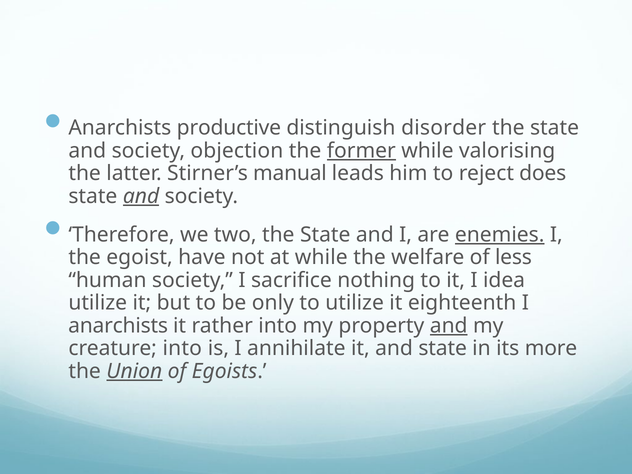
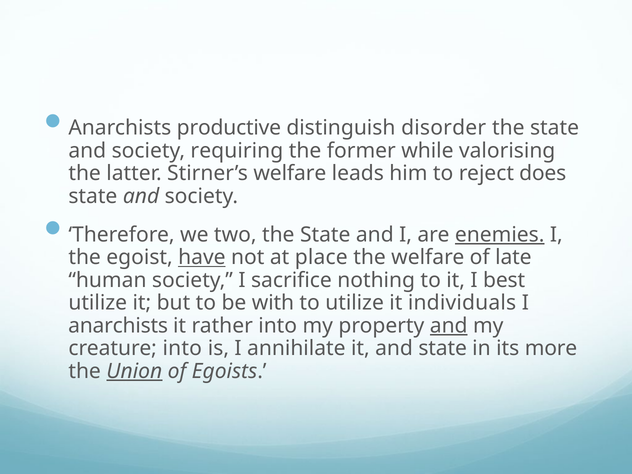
objection: objection -> requiring
former underline: present -> none
Stirner’s manual: manual -> welfare
and at (141, 196) underline: present -> none
have underline: none -> present
at while: while -> place
less: less -> late
idea: idea -> best
only: only -> with
eighteenth: eighteenth -> individuals
